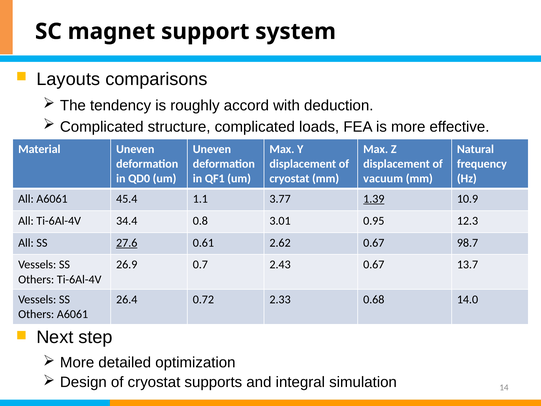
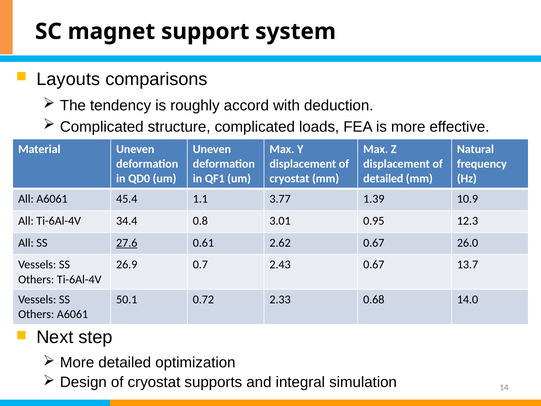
vacuum at (383, 179): vacuum -> detailed
1.39 underline: present -> none
98.7: 98.7 -> 26.0
26.4: 26.4 -> 50.1
